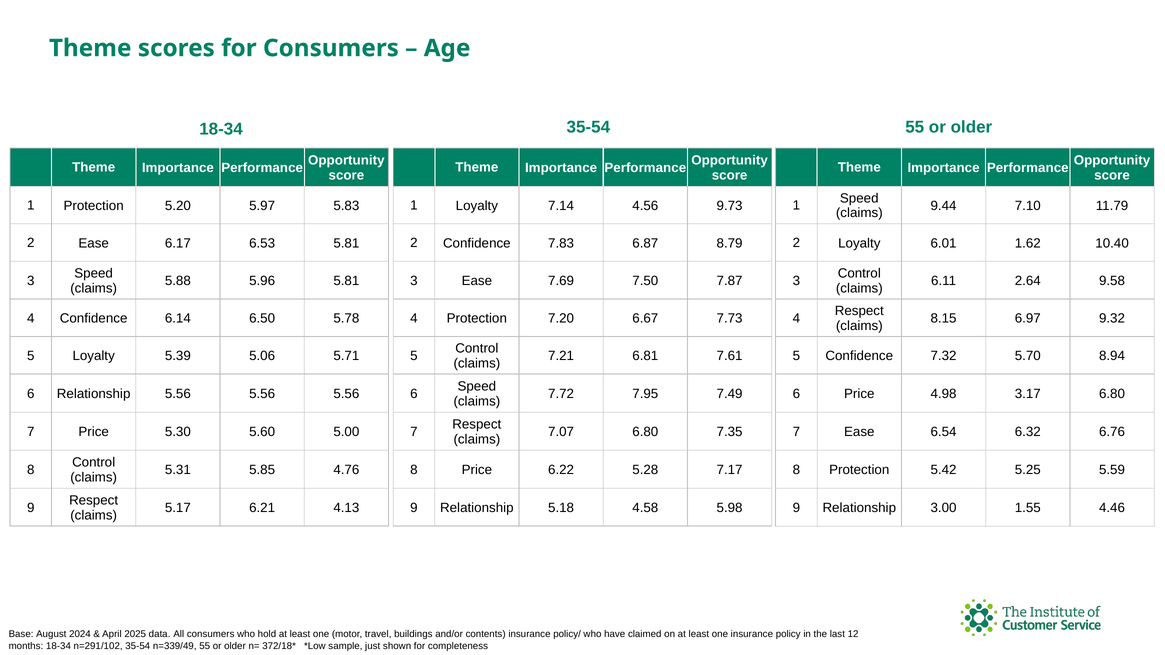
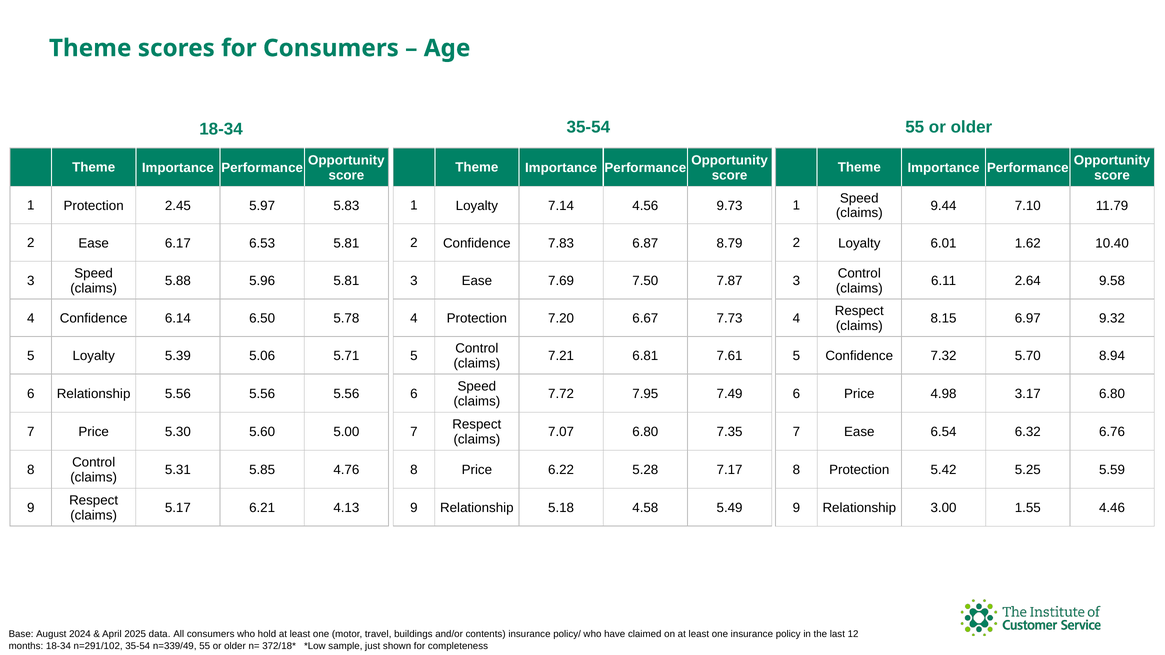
5.20: 5.20 -> 2.45
5.98: 5.98 -> 5.49
